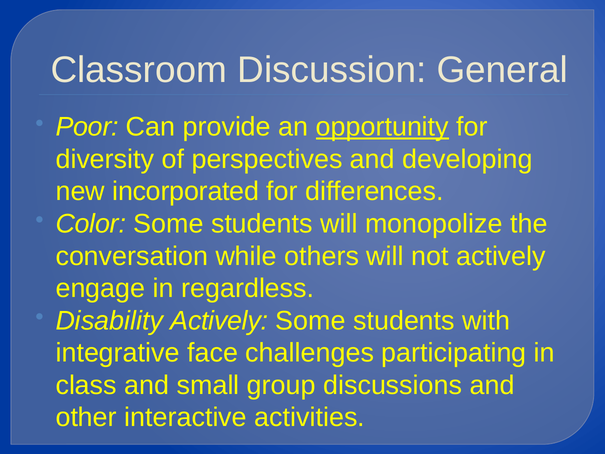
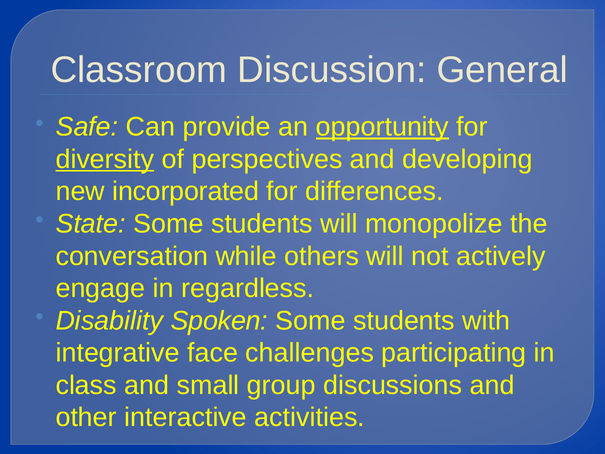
Poor: Poor -> Safe
diversity underline: none -> present
Color: Color -> State
Disability Actively: Actively -> Spoken
